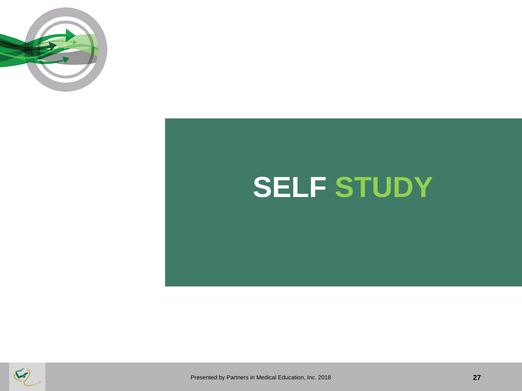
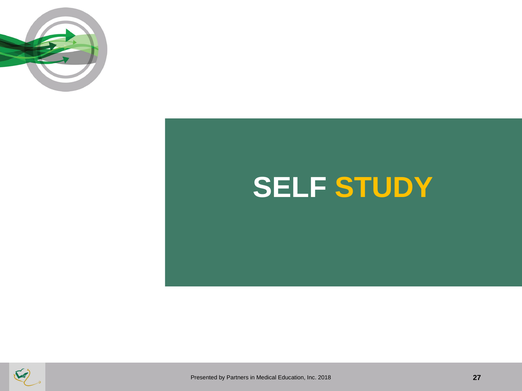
STUDY colour: light green -> yellow
